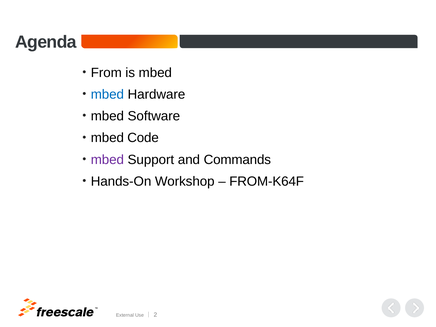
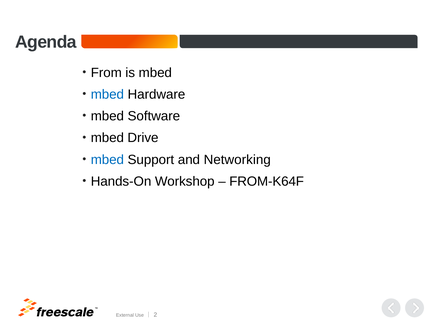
Code: Code -> Drive
mbed at (107, 160) colour: purple -> blue
Commands: Commands -> Networking
